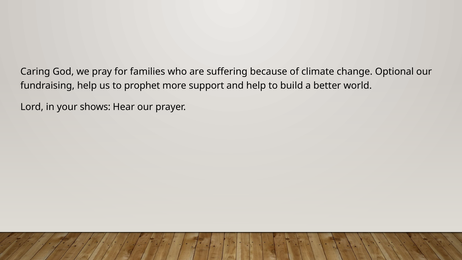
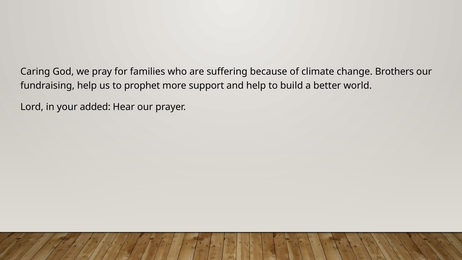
Optional: Optional -> Brothers
shows: shows -> added
